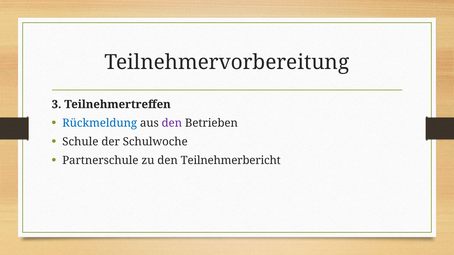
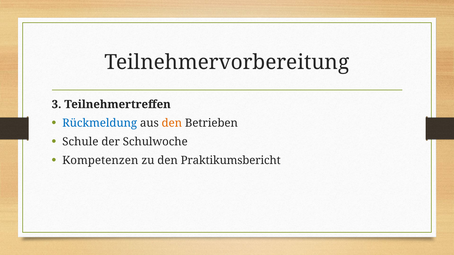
den at (172, 123) colour: purple -> orange
Partnerschule: Partnerschule -> Kompetenzen
Teilnehmerbericht: Teilnehmerbericht -> Praktikumsbericht
